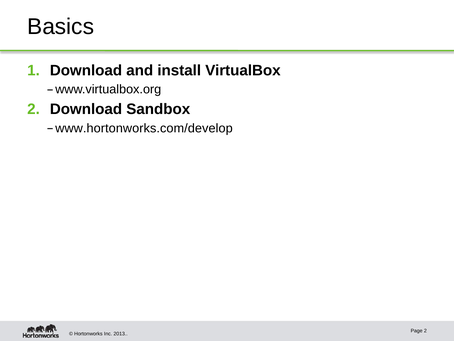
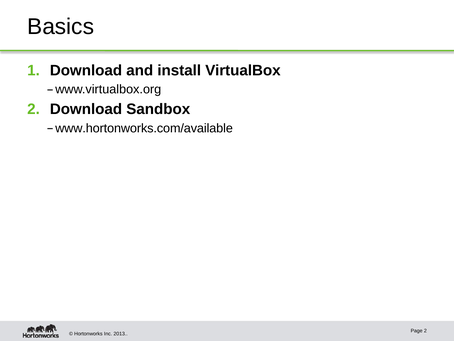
www.hortonworks.com/develop: www.hortonworks.com/develop -> www.hortonworks.com/available
